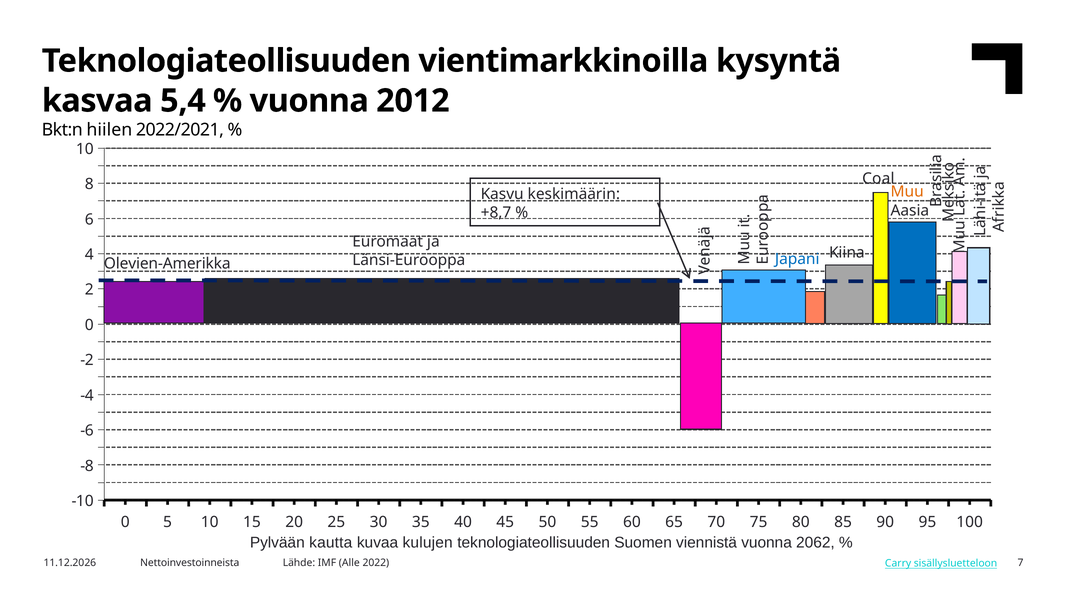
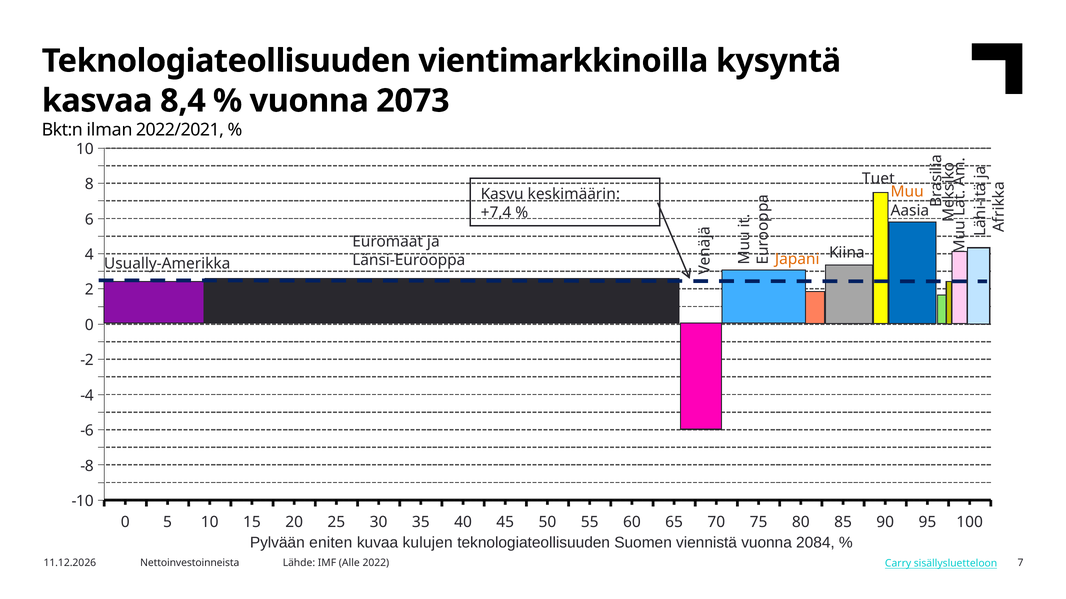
5,4: 5,4 -> 8,4
2012: 2012 -> 2073
hiilen: hiilen -> ilman
Coal: Coal -> Tuet
+8,7: +8,7 -> +7,4
Japani colour: blue -> orange
Olevien-Amerikka: Olevien-Amerikka -> Usually-Amerikka
kautta: kautta -> eniten
2062: 2062 -> 2084
